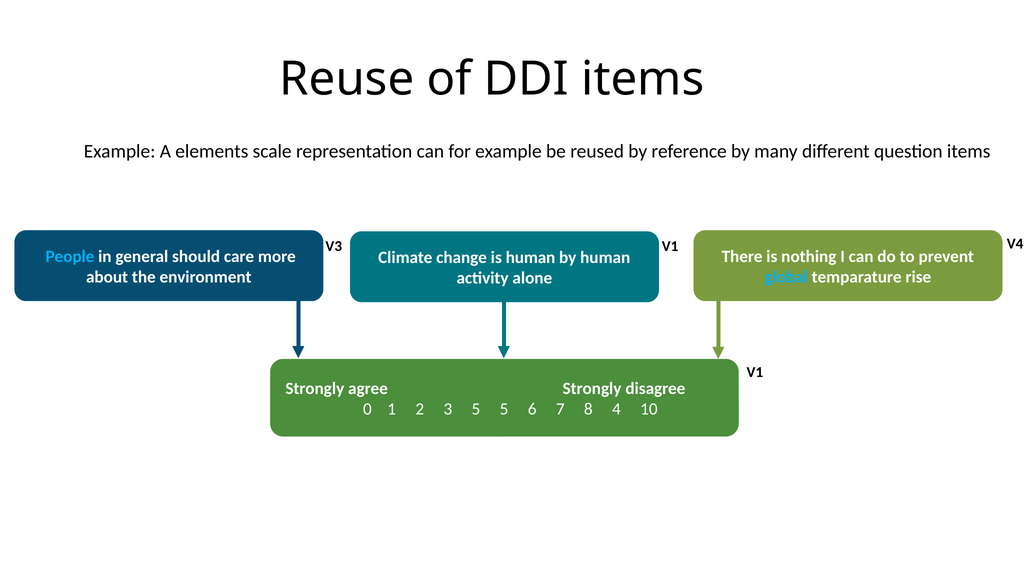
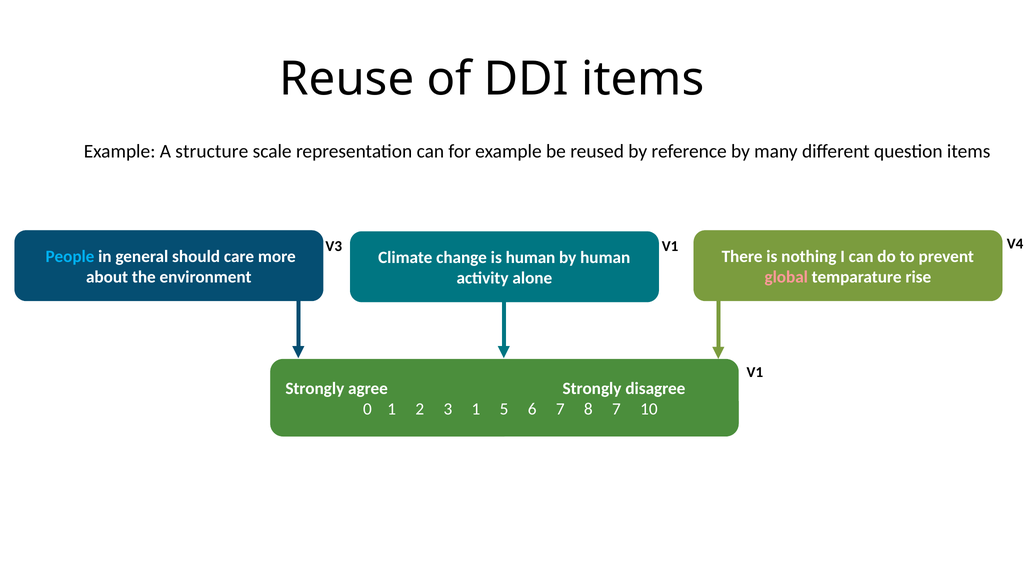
elements: elements -> structure
global colour: light blue -> pink
3 5: 5 -> 1
8 4: 4 -> 7
